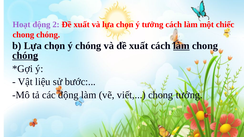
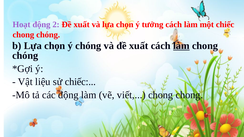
chóng at (25, 56) underline: present -> none
sử bước: bước -> chiếc
chong tưởng: tưởng -> chong
